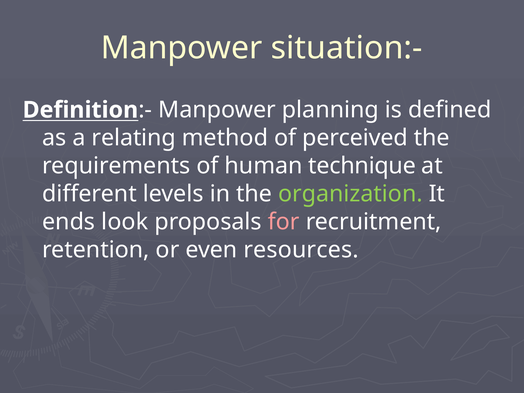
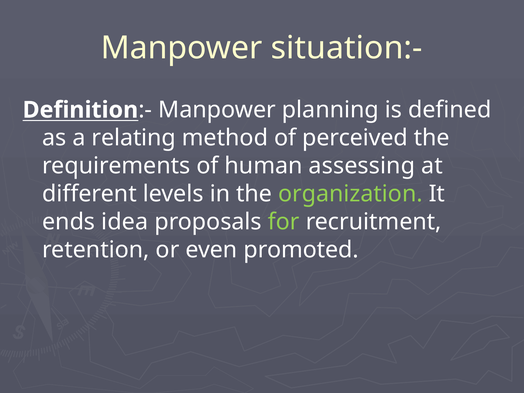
technique: technique -> assessing
look: look -> idea
for colour: pink -> light green
resources: resources -> promoted
